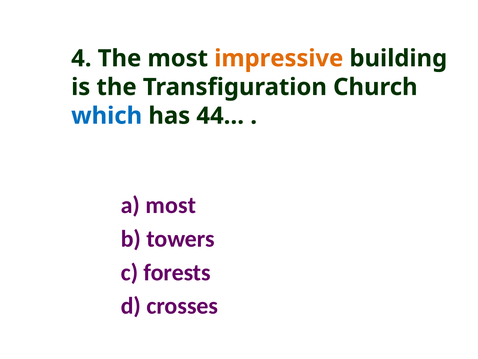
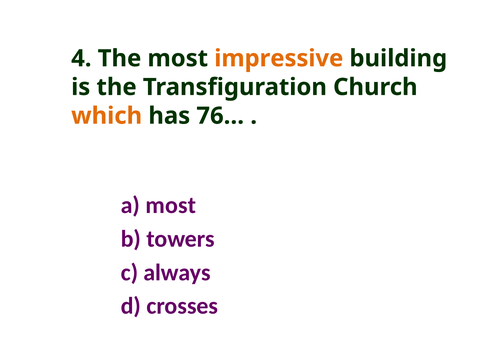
which colour: blue -> orange
44…: 44… -> 76…
forests: forests -> always
